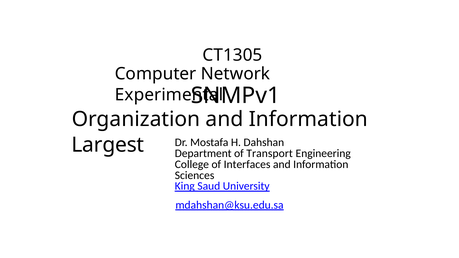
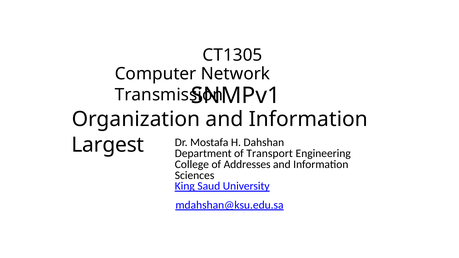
Experimental: Experimental -> Transmission
Interfaces: Interfaces -> Addresses
